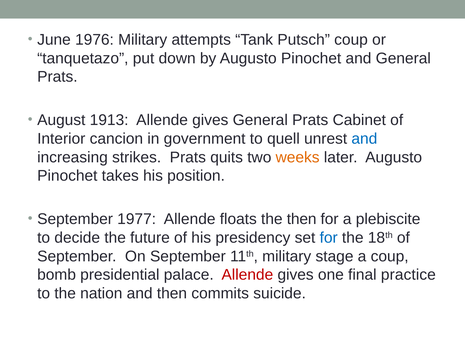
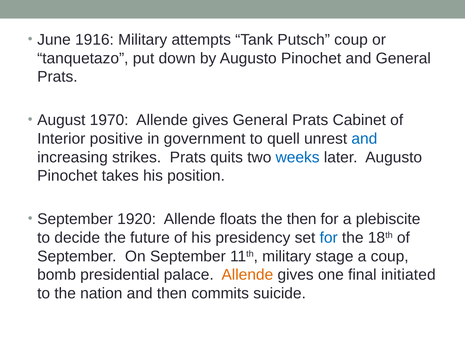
1976: 1976 -> 1916
1913: 1913 -> 1970
cancion: cancion -> positive
weeks colour: orange -> blue
1977: 1977 -> 1920
Allende at (247, 275) colour: red -> orange
practice: practice -> initiated
